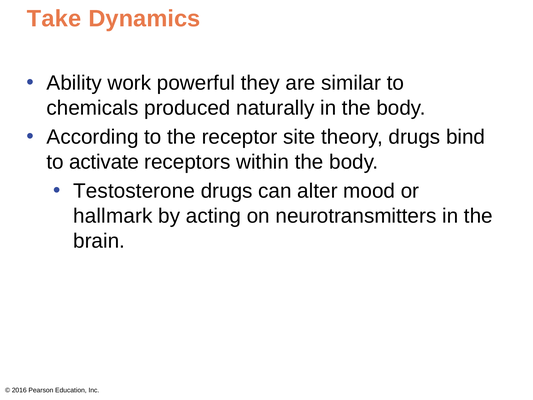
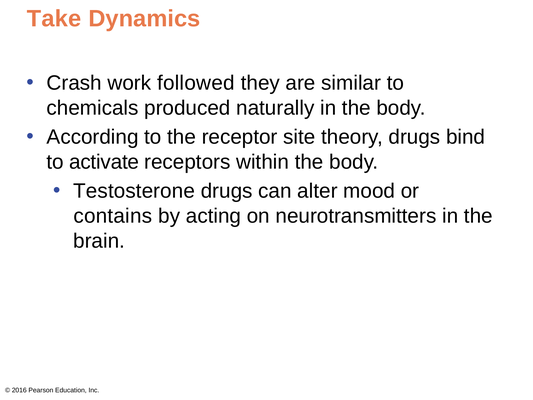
Ability: Ability -> Crash
powerful: powerful -> followed
hallmark: hallmark -> contains
